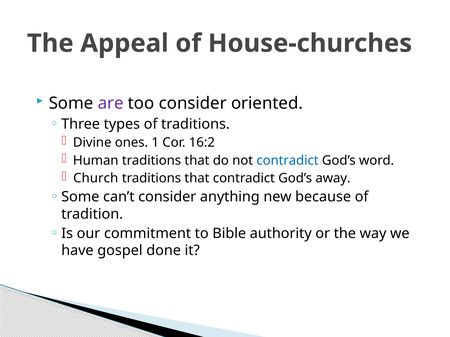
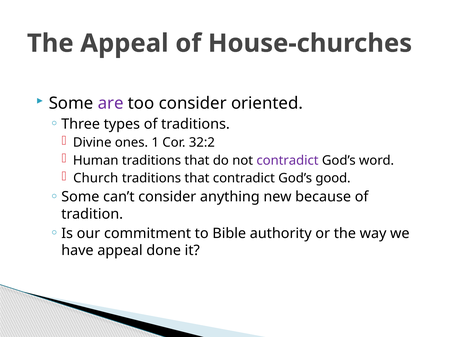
16:2: 16:2 -> 32:2
contradict at (287, 161) colour: blue -> purple
away: away -> good
have gospel: gospel -> appeal
